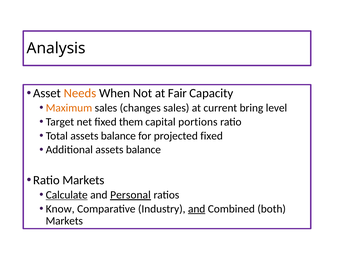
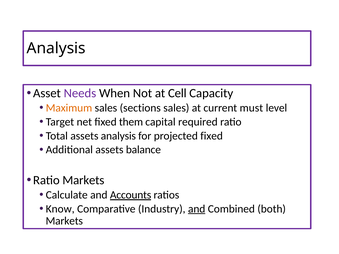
Needs colour: orange -> purple
Fair: Fair -> Cell
changes: changes -> sections
bring: bring -> must
portions: portions -> required
Total assets balance: balance -> analysis
Calculate underline: present -> none
Personal: Personal -> Accounts
